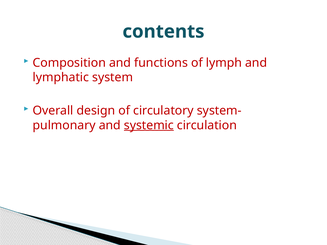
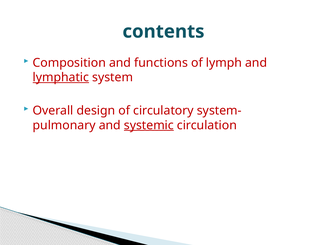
lymphatic underline: none -> present
